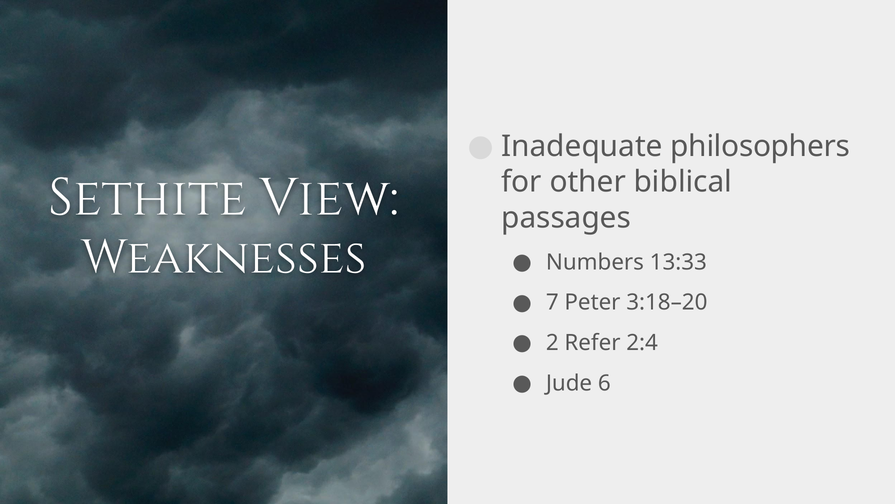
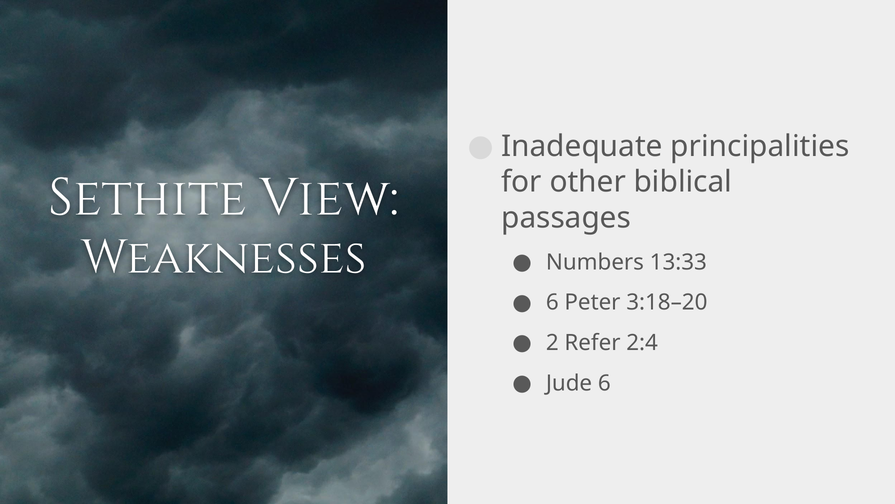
philosophers: philosophers -> principalities
7 at (552, 302): 7 -> 6
